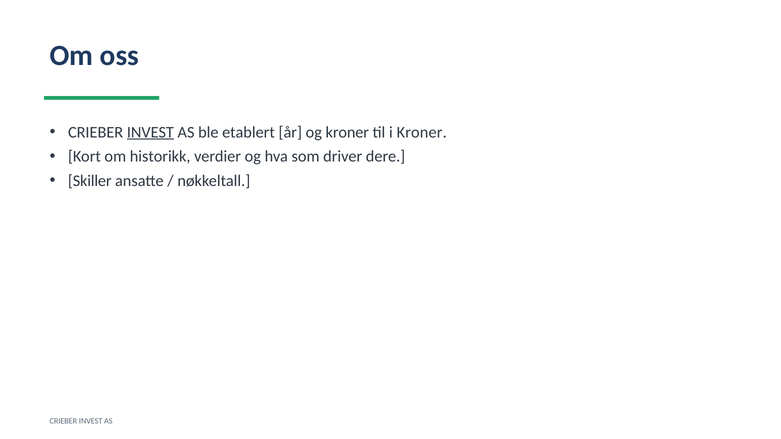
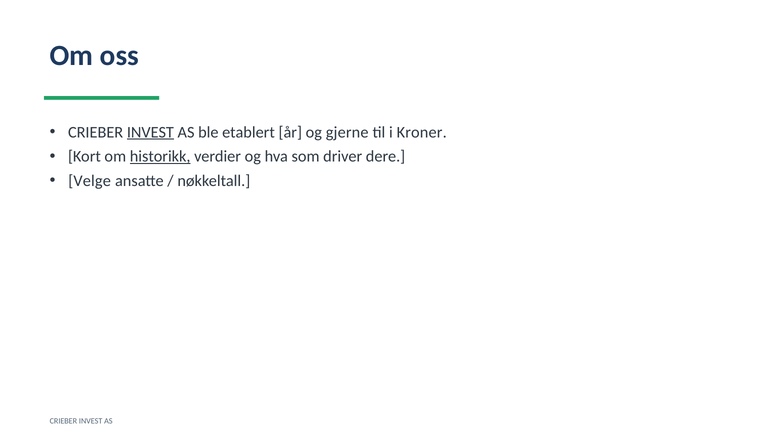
og kroner: kroner -> gjerne
historikk underline: none -> present
Skiller: Skiller -> Velge
